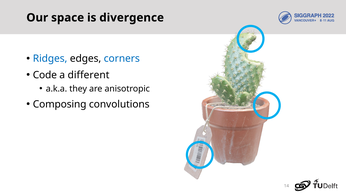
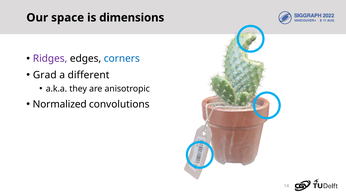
divergence: divergence -> dimensions
Ridges colour: blue -> purple
Code: Code -> Grad
Composing: Composing -> Normalized
